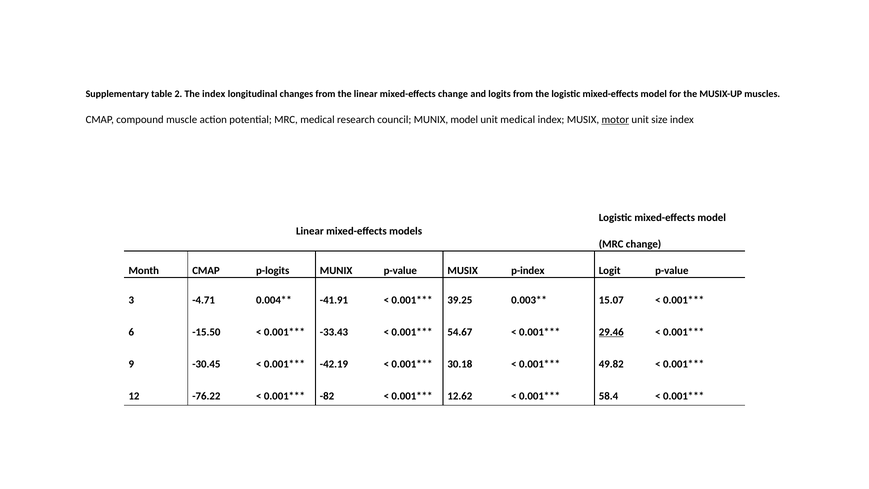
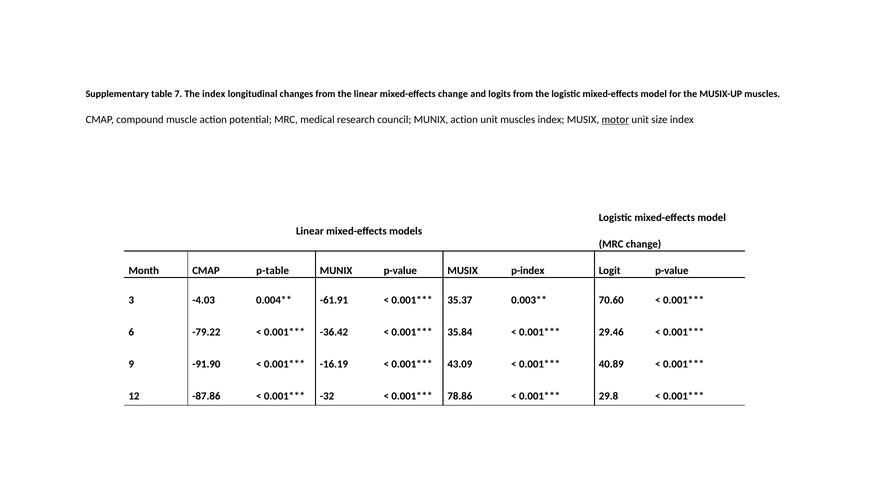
2: 2 -> 7
MUNIX model: model -> action
unit medical: medical -> muscles
p-logits: p-logits -> p-table
-4.71: -4.71 -> -4.03
-41.91: -41.91 -> -61.91
39.25: 39.25 -> 35.37
15.07: 15.07 -> 70.60
-15.50: -15.50 -> -79.22
-33.43: -33.43 -> -36.42
54.67: 54.67 -> 35.84
29.46 underline: present -> none
-30.45: -30.45 -> -91.90
-42.19: -42.19 -> -16.19
30.18: 30.18 -> 43.09
49.82: 49.82 -> 40.89
-76.22: -76.22 -> -87.86
-82: -82 -> -32
12.62: 12.62 -> 78.86
58.4: 58.4 -> 29.8
